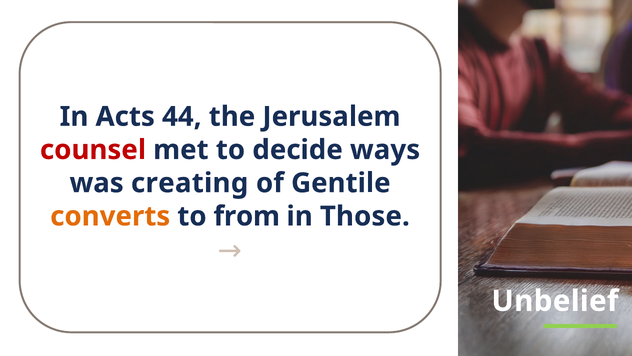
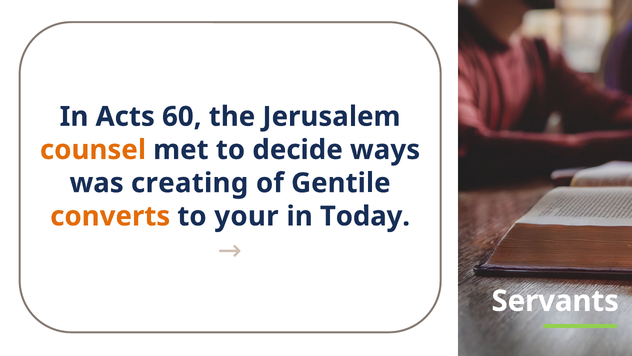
44: 44 -> 60
counsel colour: red -> orange
from: from -> your
Those: Those -> Today
Unbelief: Unbelief -> Servants
